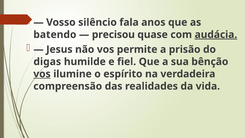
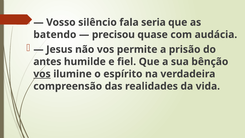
anos: anos -> seria
audácia underline: present -> none
digas: digas -> antes
